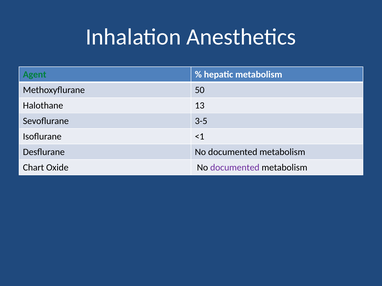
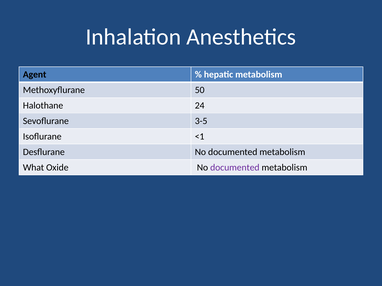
Agent colour: green -> black
13: 13 -> 24
Chart: Chart -> What
